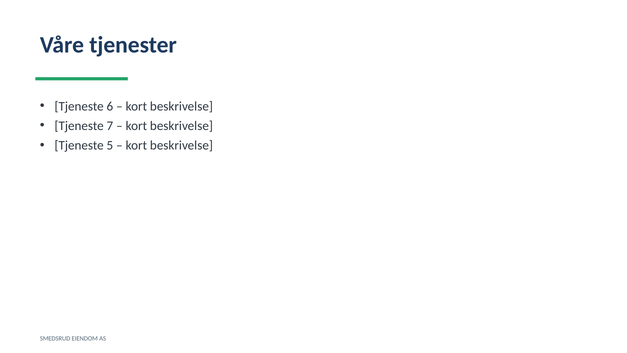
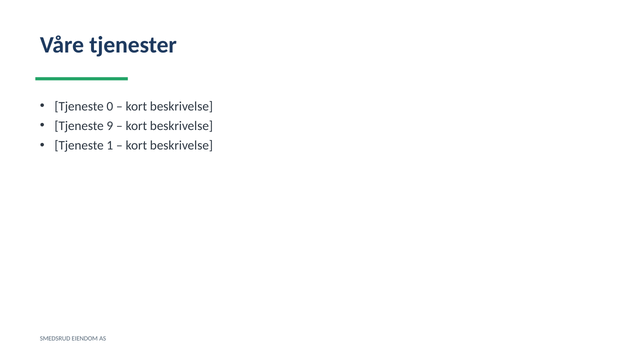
6: 6 -> 0
7: 7 -> 9
5: 5 -> 1
